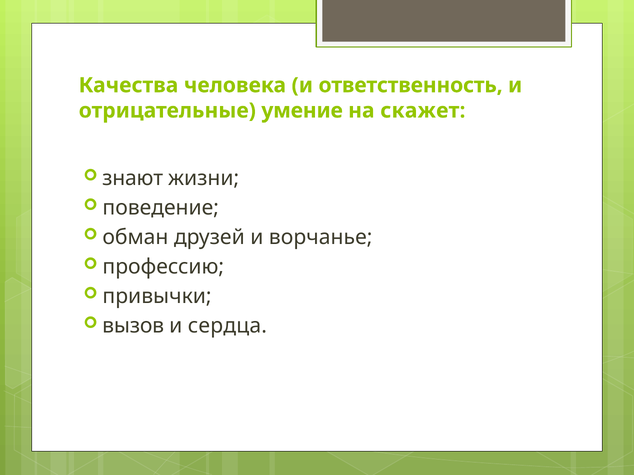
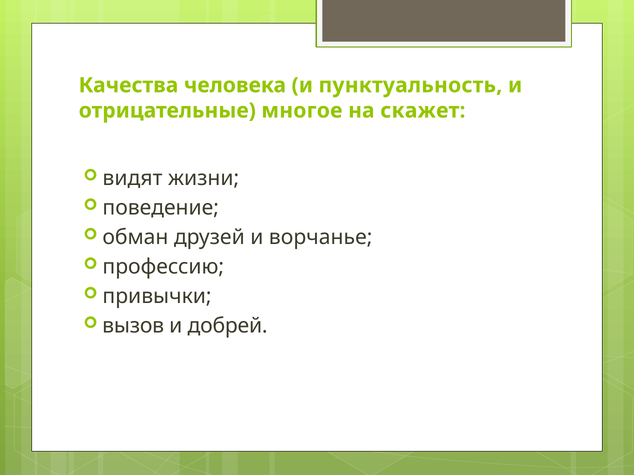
ответственность: ответственность -> пунктуальность
умение: умение -> многое
знают: знают -> видят
сердца: сердца -> добрей
